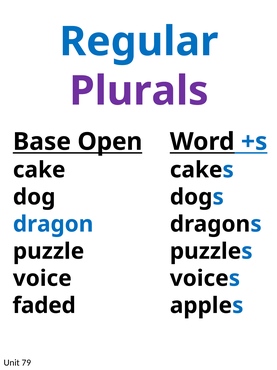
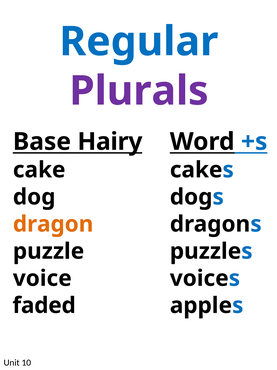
Open: Open -> Hairy
dragon colour: blue -> orange
79: 79 -> 10
